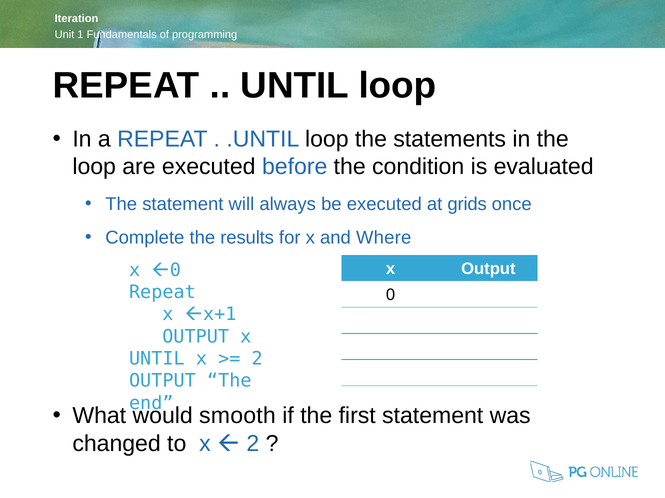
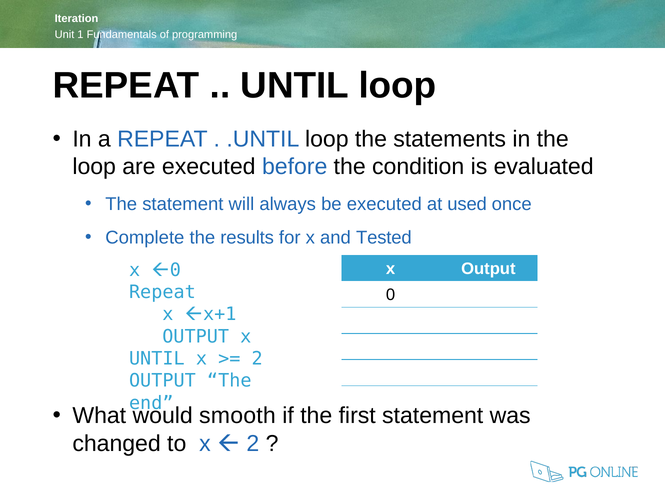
grids: grids -> used
Where: Where -> Tested
